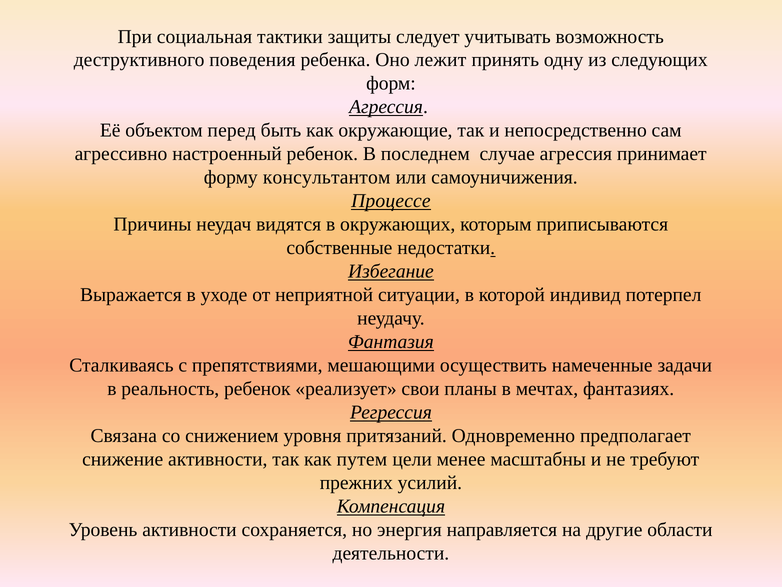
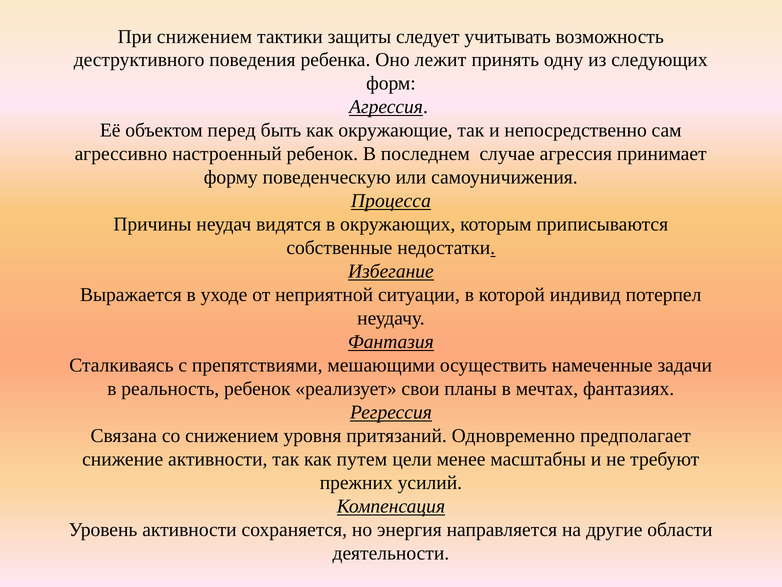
При социальная: социальная -> снижением
консультантом: консультантом -> поведенческую
Процессе: Процессе -> Процесса
